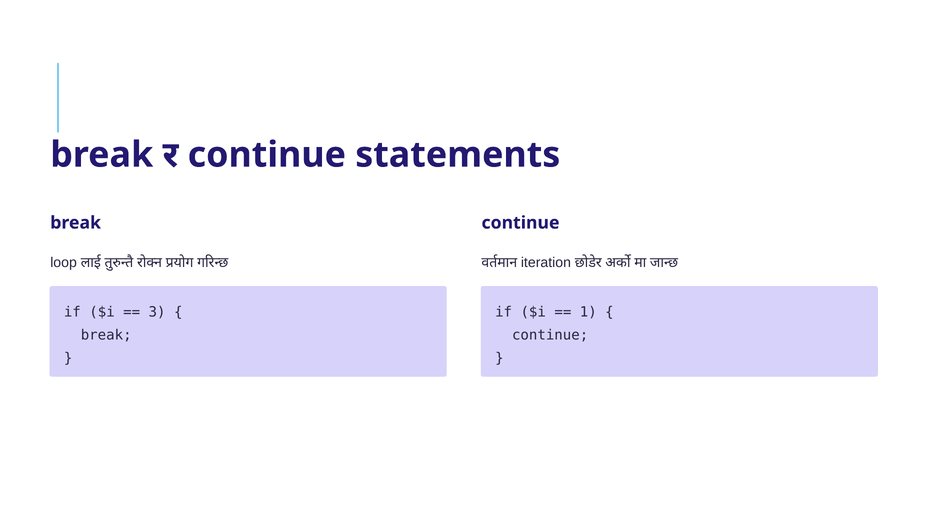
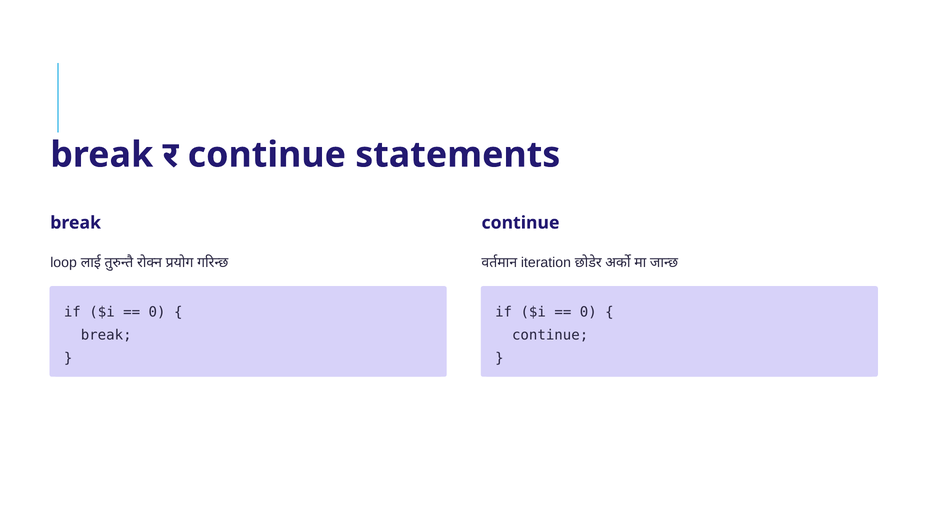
3 at (157, 312): 3 -> 0
1 at (588, 312): 1 -> 0
